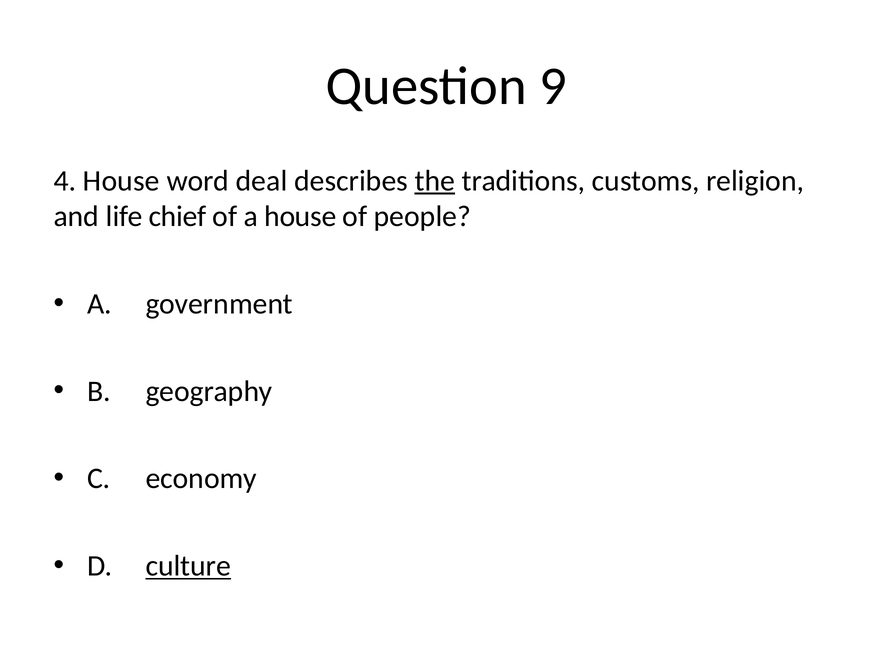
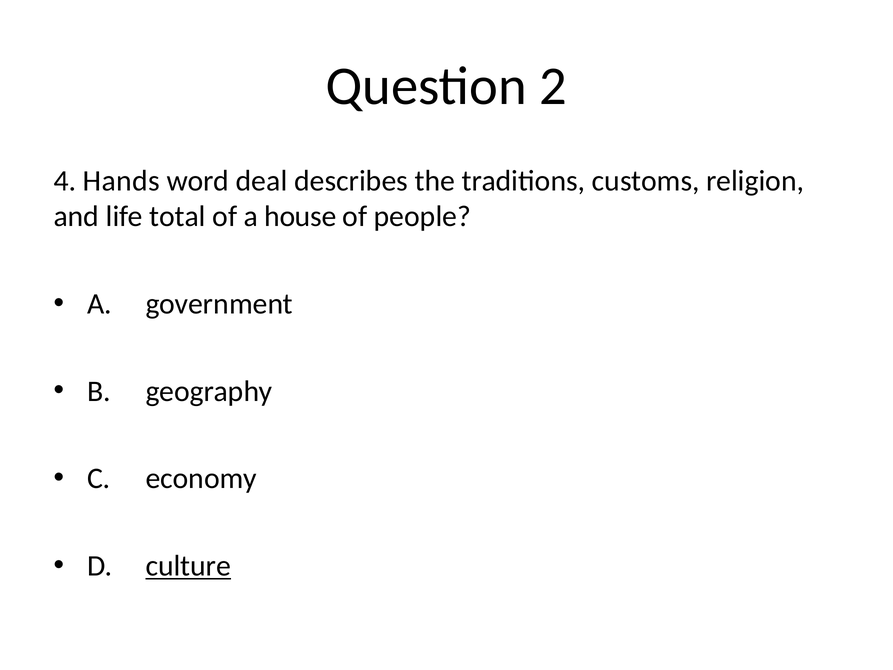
9: 9 -> 2
4 House: House -> Hands
the underline: present -> none
chief: chief -> total
